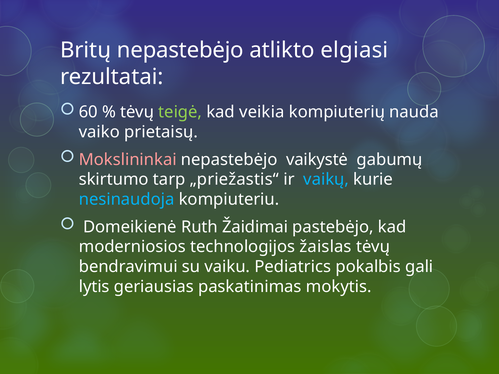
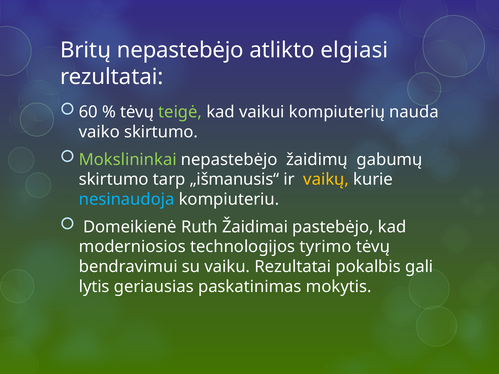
veikia: veikia -> vaikui
vaiko prietaisų: prietaisų -> skirtumo
Mokslininkai colour: pink -> light green
vaikystė: vaikystė -> žaidimų
„priežastis“: „priežastis“ -> „išmanusis“
vaikų colour: light blue -> yellow
žaislas: žaislas -> tyrimo
vaiku Pediatrics: Pediatrics -> Rezultatai
